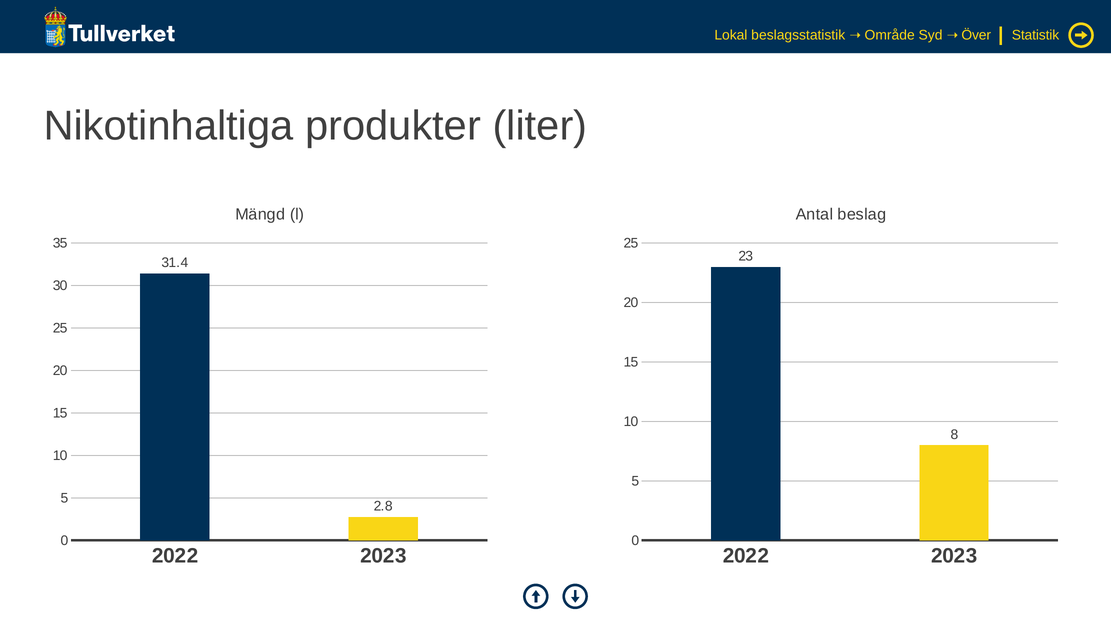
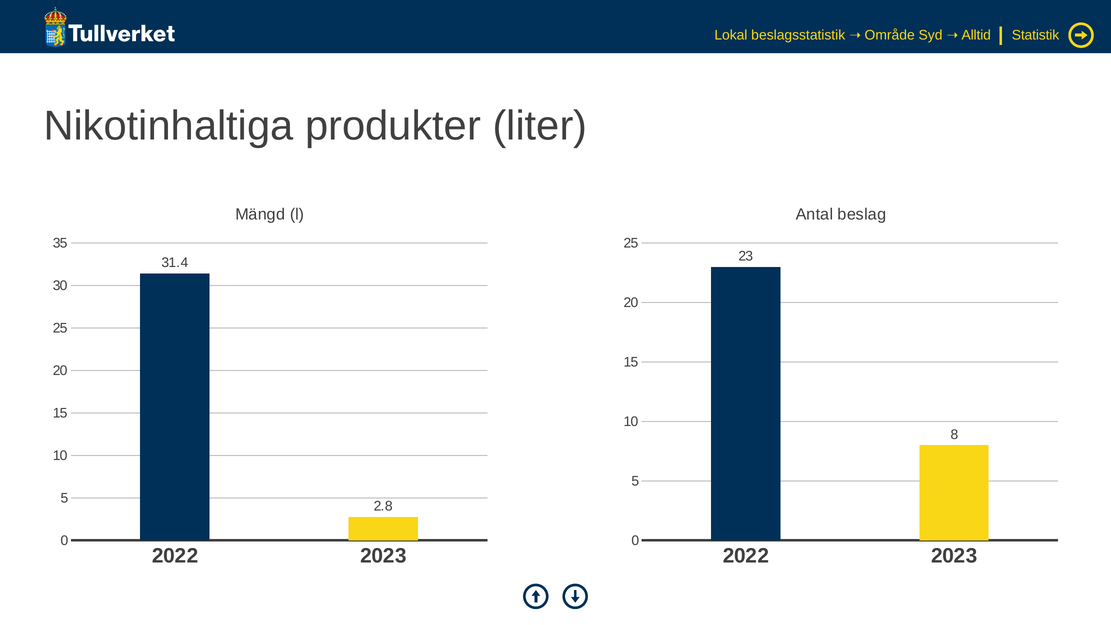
Över: Över -> Alltid
